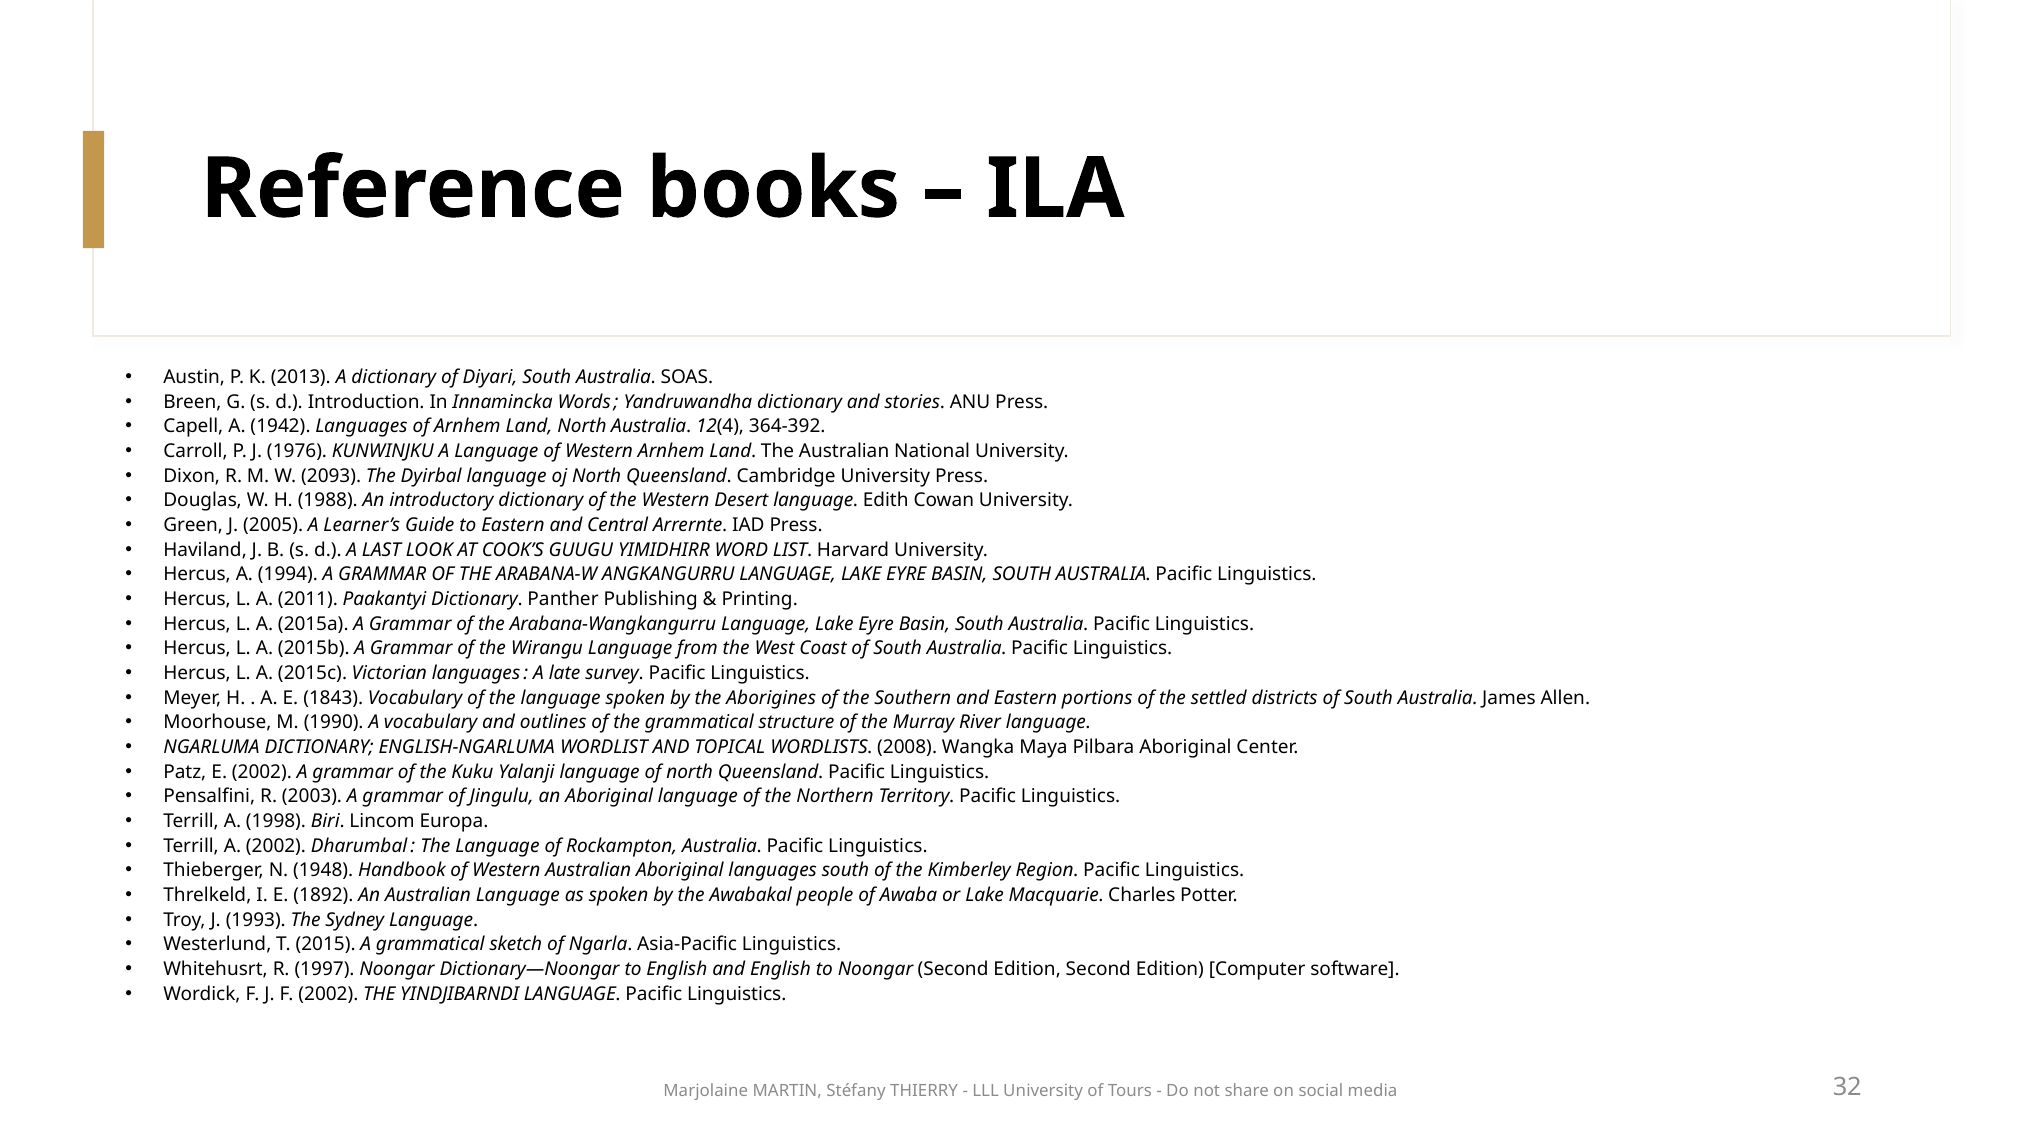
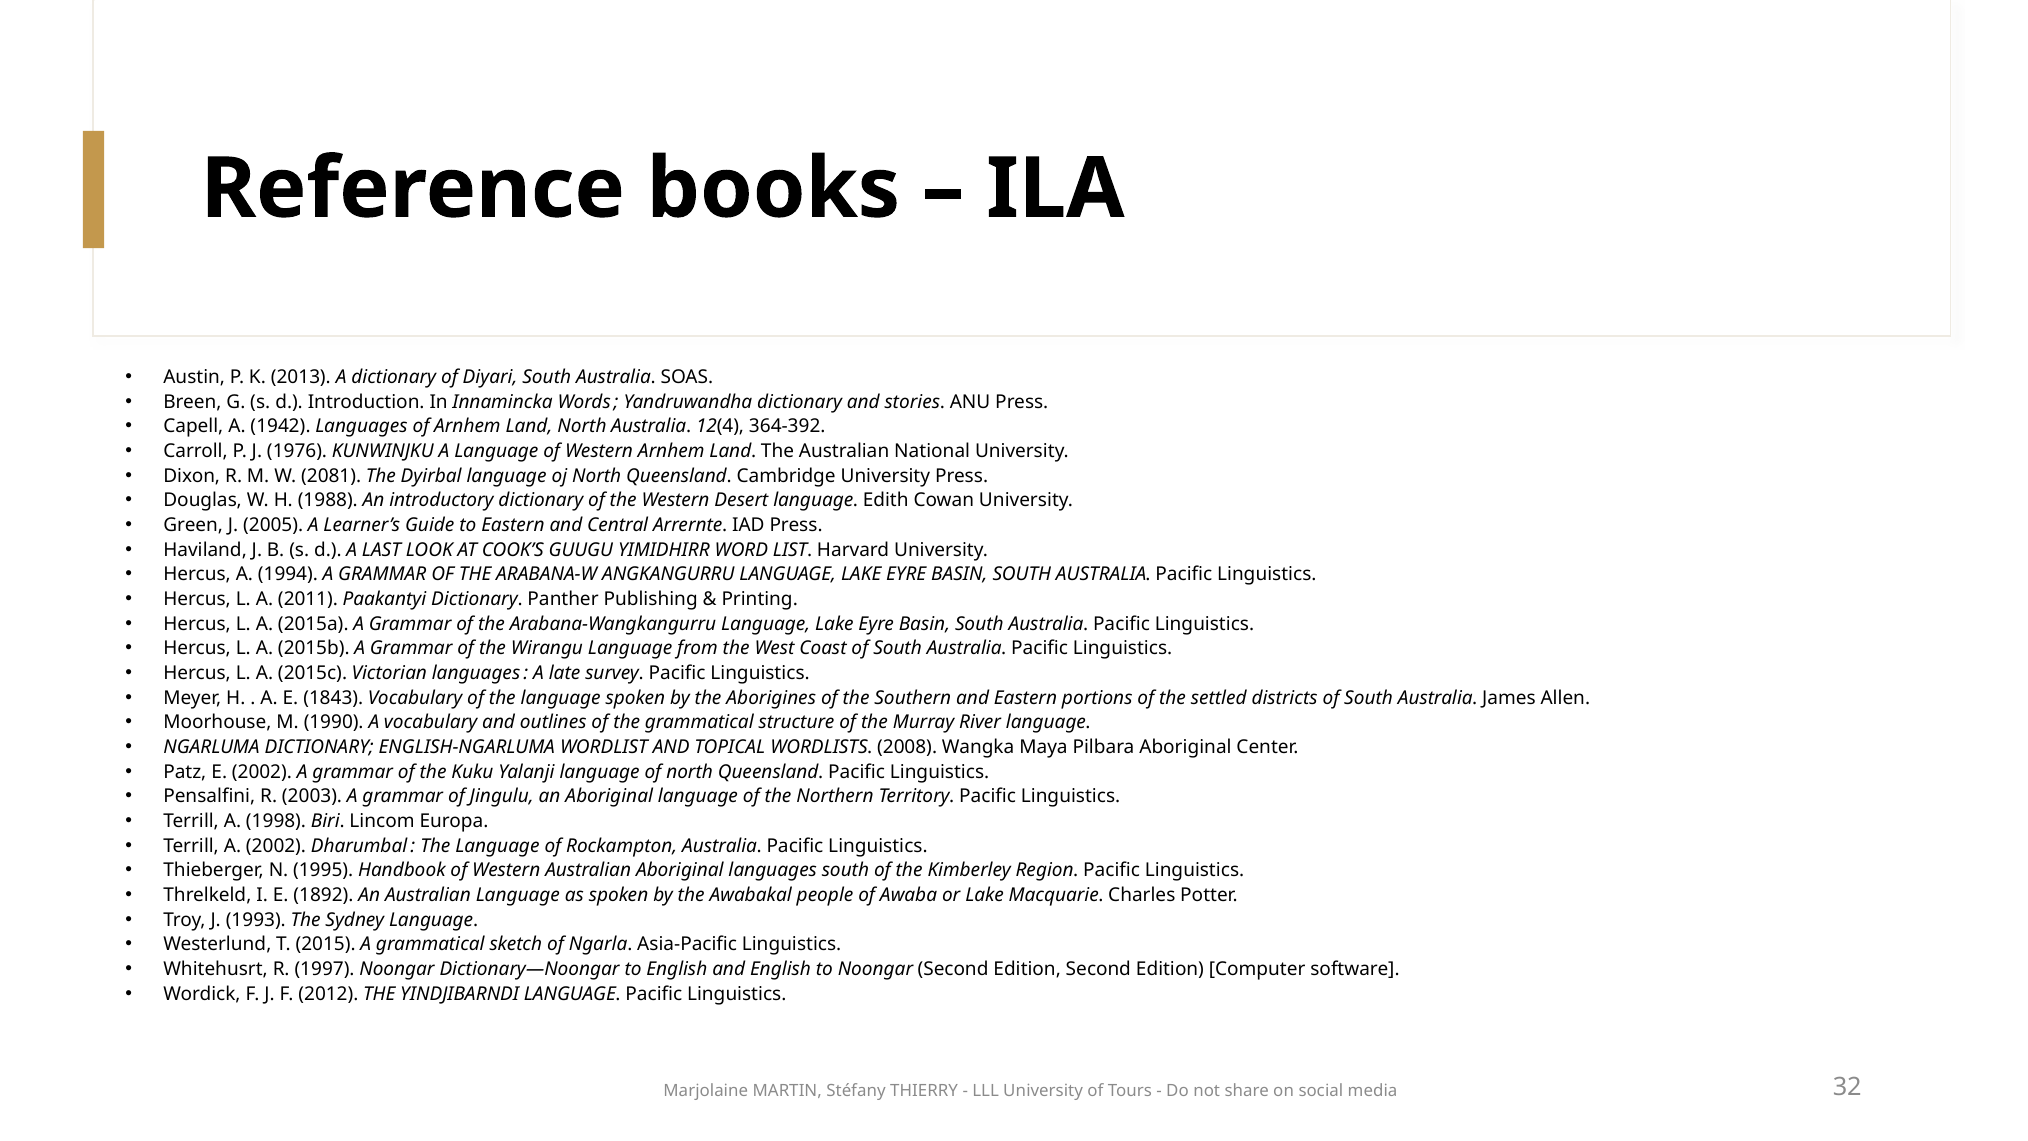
2093: 2093 -> 2081
1948: 1948 -> 1995
F 2002: 2002 -> 2012
